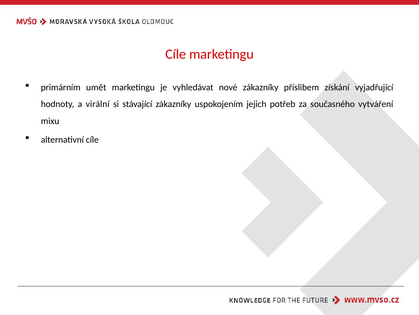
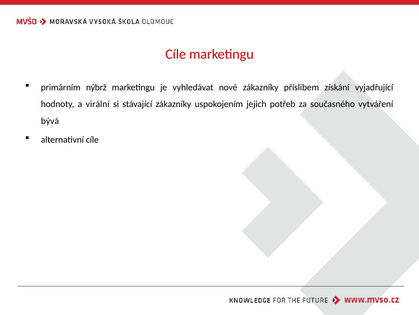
umět: umět -> nýbrž
mixu: mixu -> bývá
